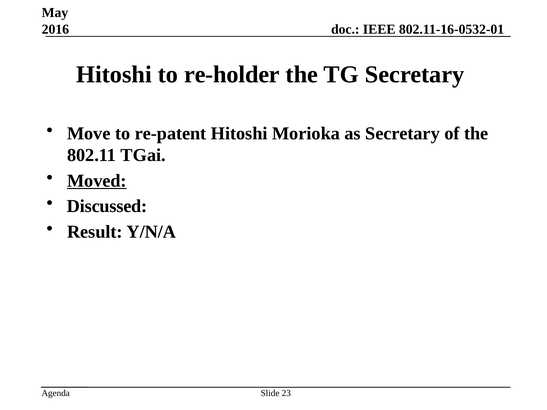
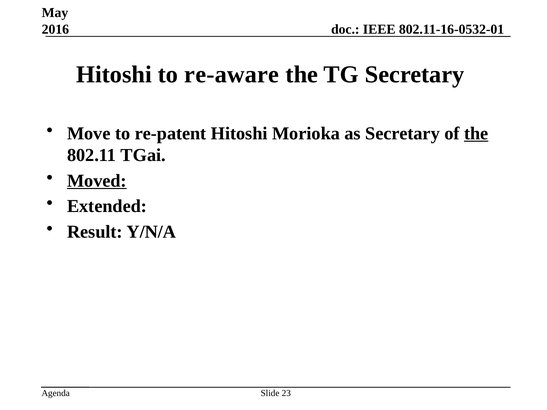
re-holder: re-holder -> re-aware
the at (476, 133) underline: none -> present
Discussed: Discussed -> Extended
